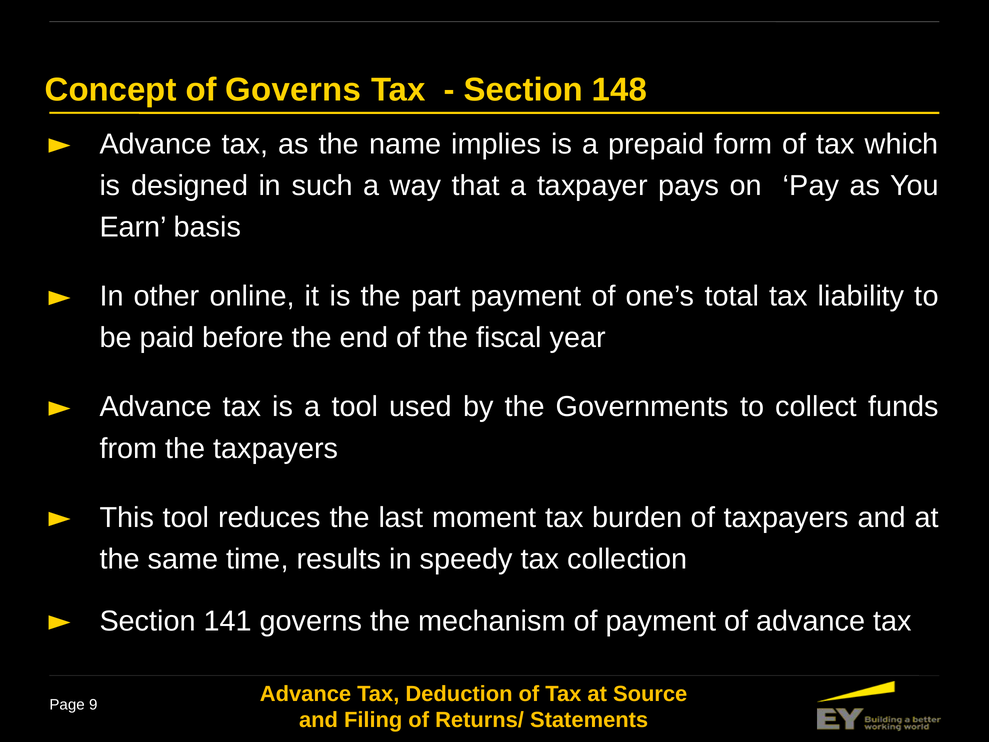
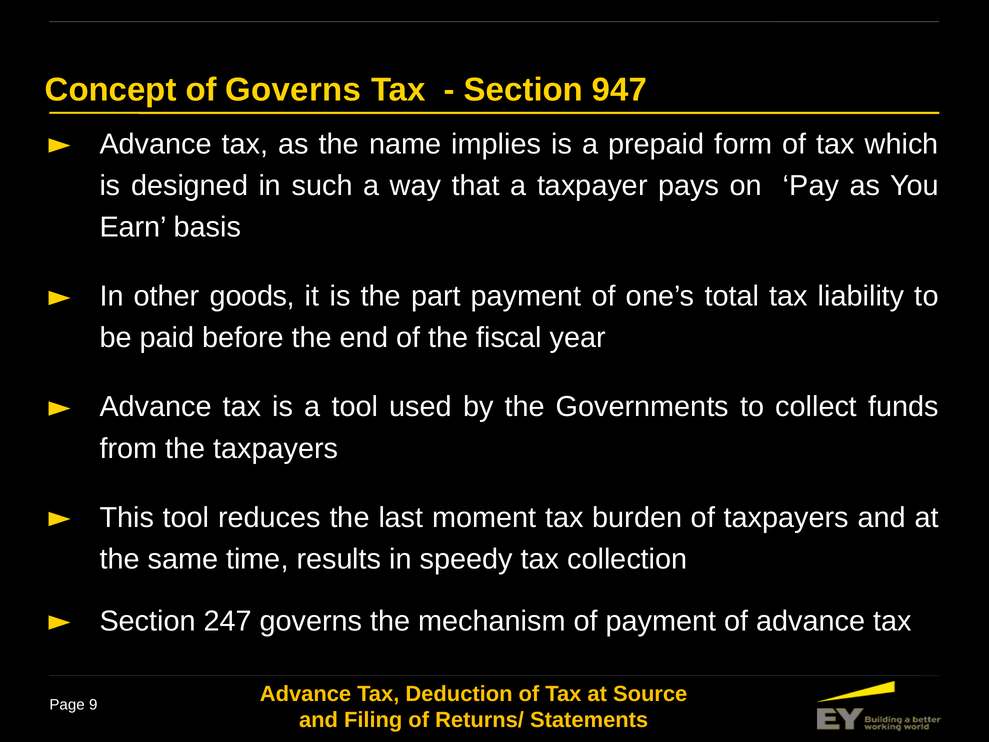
148: 148 -> 947
online: online -> goods
141: 141 -> 247
